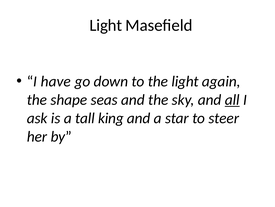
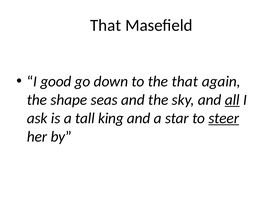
Light at (106, 25): Light -> That
have: have -> good
the light: light -> that
steer underline: none -> present
